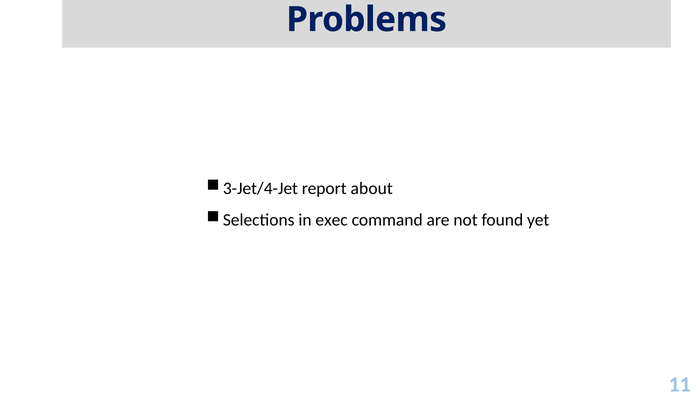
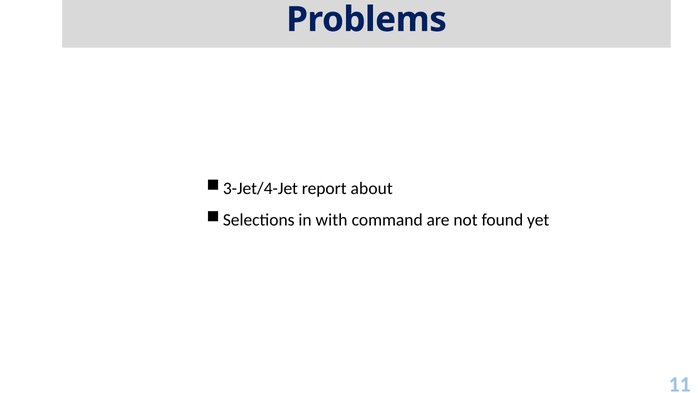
exec: exec -> with
